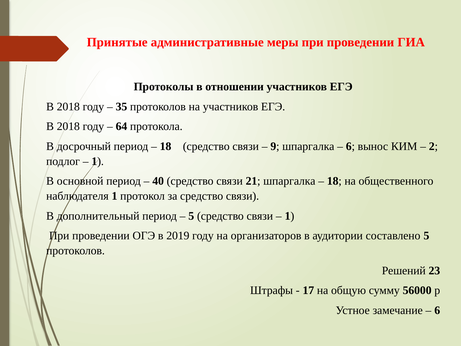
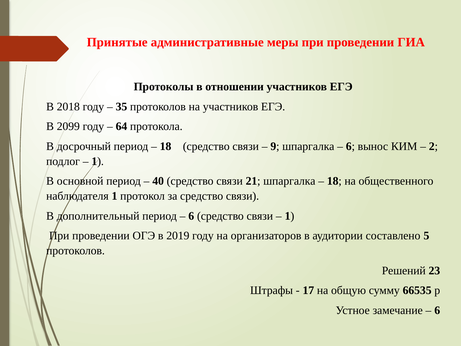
2018 at (68, 126): 2018 -> 2099
5 at (191, 216): 5 -> 6
56000: 56000 -> 66535
